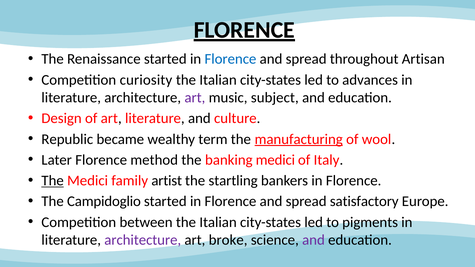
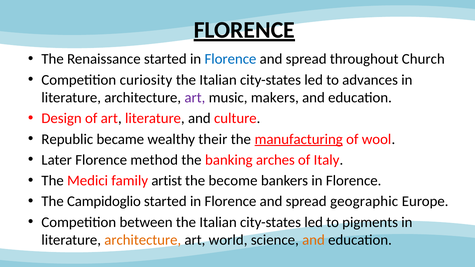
Artisan: Artisan -> Church
subject: subject -> makers
term: term -> their
banking medici: medici -> arches
The at (53, 181) underline: present -> none
startling: startling -> become
satisfactory: satisfactory -> geographic
architecture at (143, 240) colour: purple -> orange
broke: broke -> world
and at (313, 240) colour: purple -> orange
